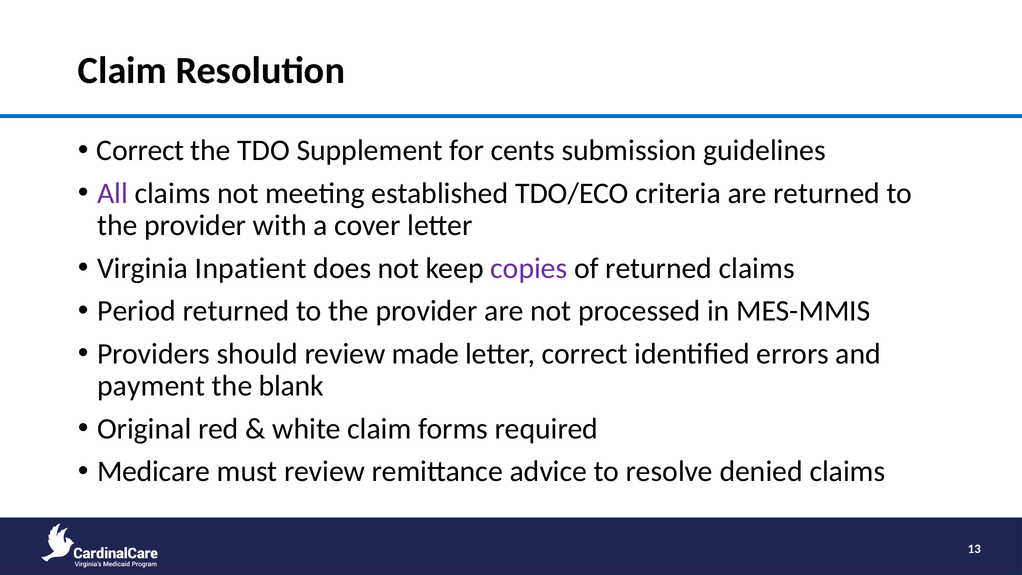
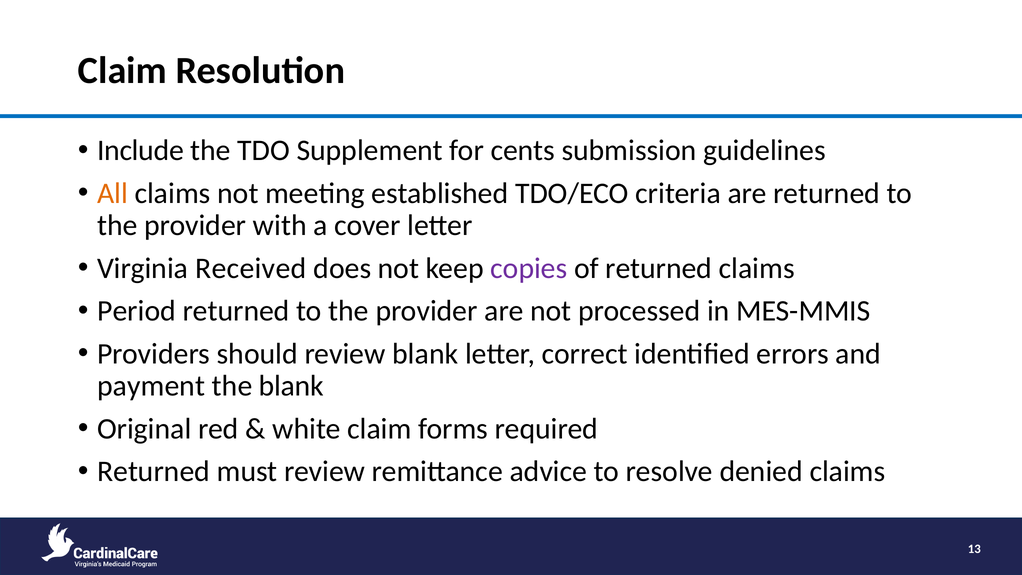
Correct at (140, 150): Correct -> Include
All colour: purple -> orange
Inpatient: Inpatient -> Received
review made: made -> blank
Medicare at (154, 471): Medicare -> Returned
